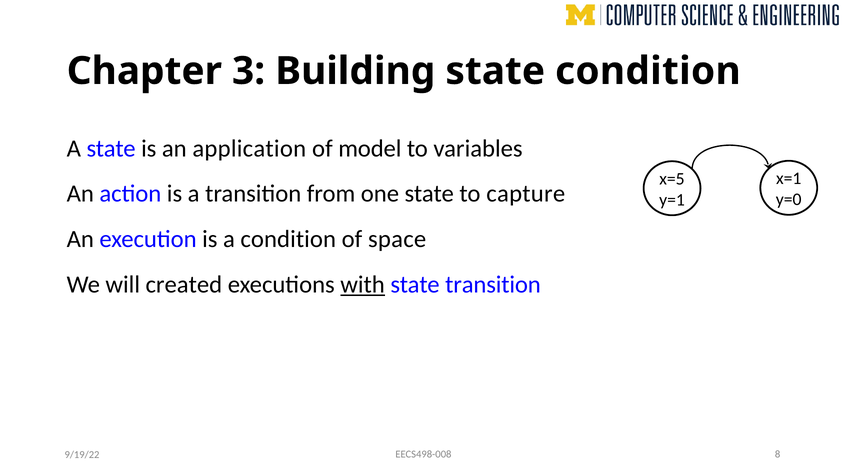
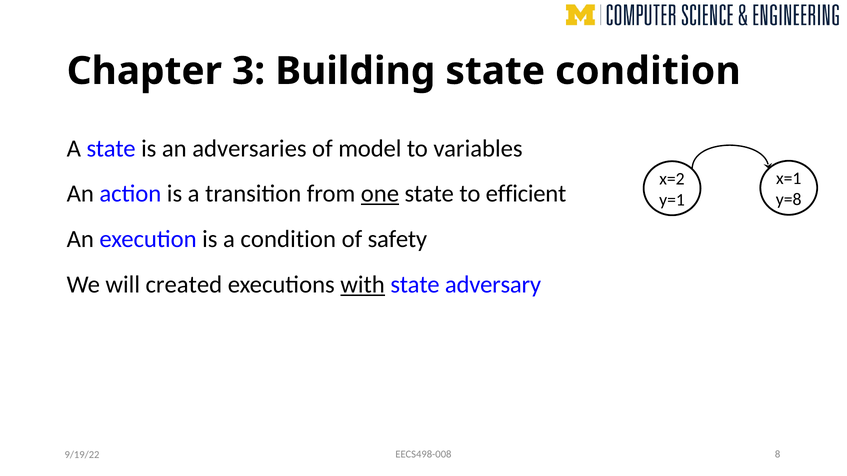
application: application -> adversaries
x=5: x=5 -> x=2
one underline: none -> present
capture: capture -> efficient
y=0: y=0 -> y=8
space: space -> safety
state transition: transition -> adversary
